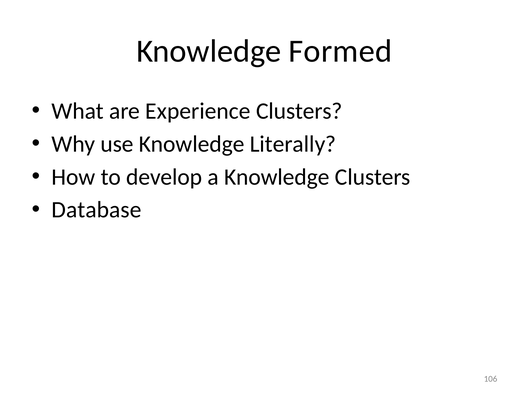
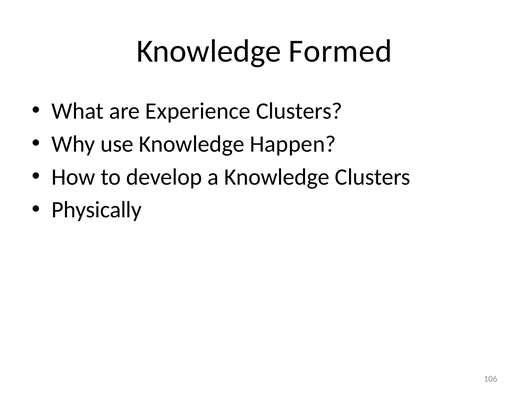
Literally: Literally -> Happen
Database: Database -> Physically
